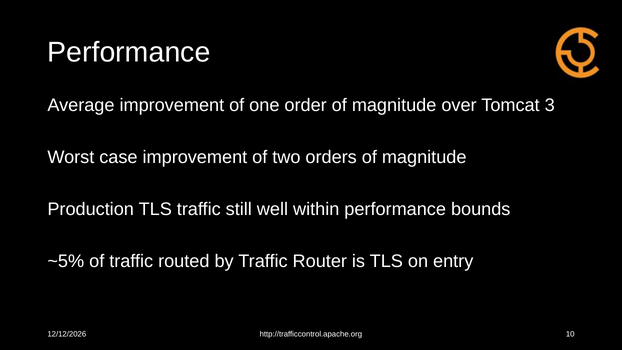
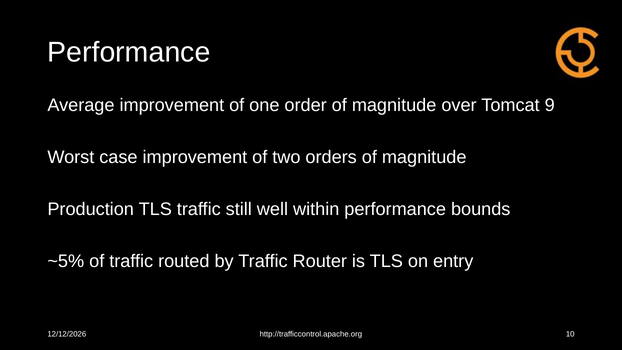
3: 3 -> 9
